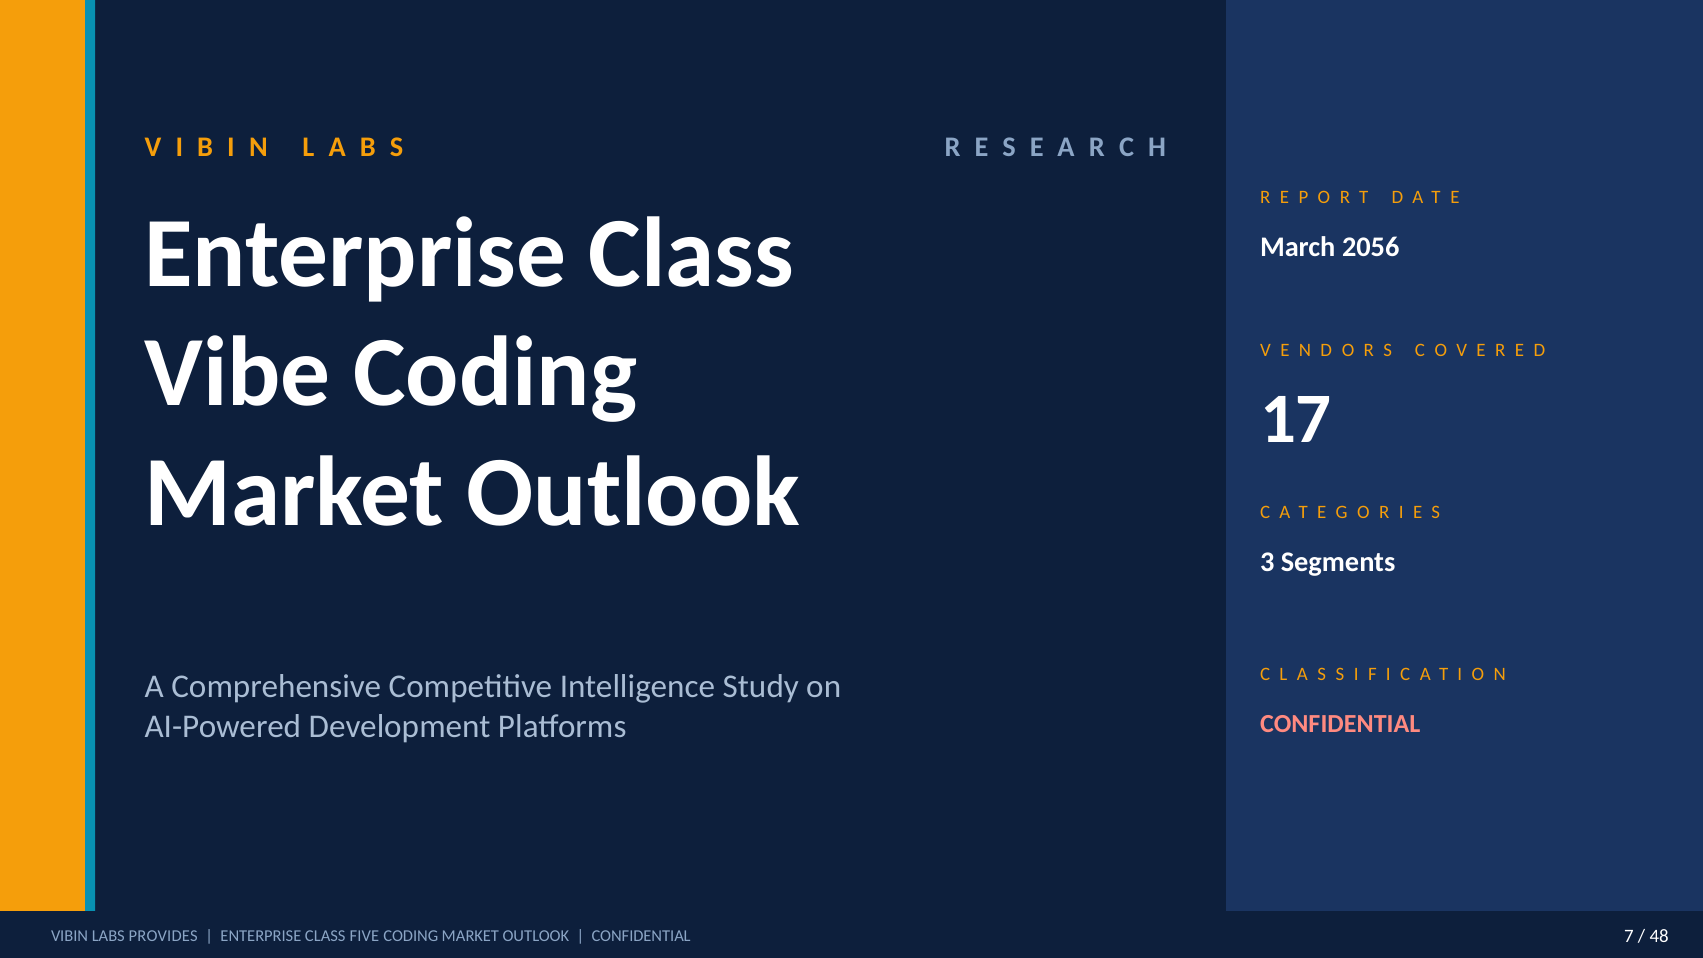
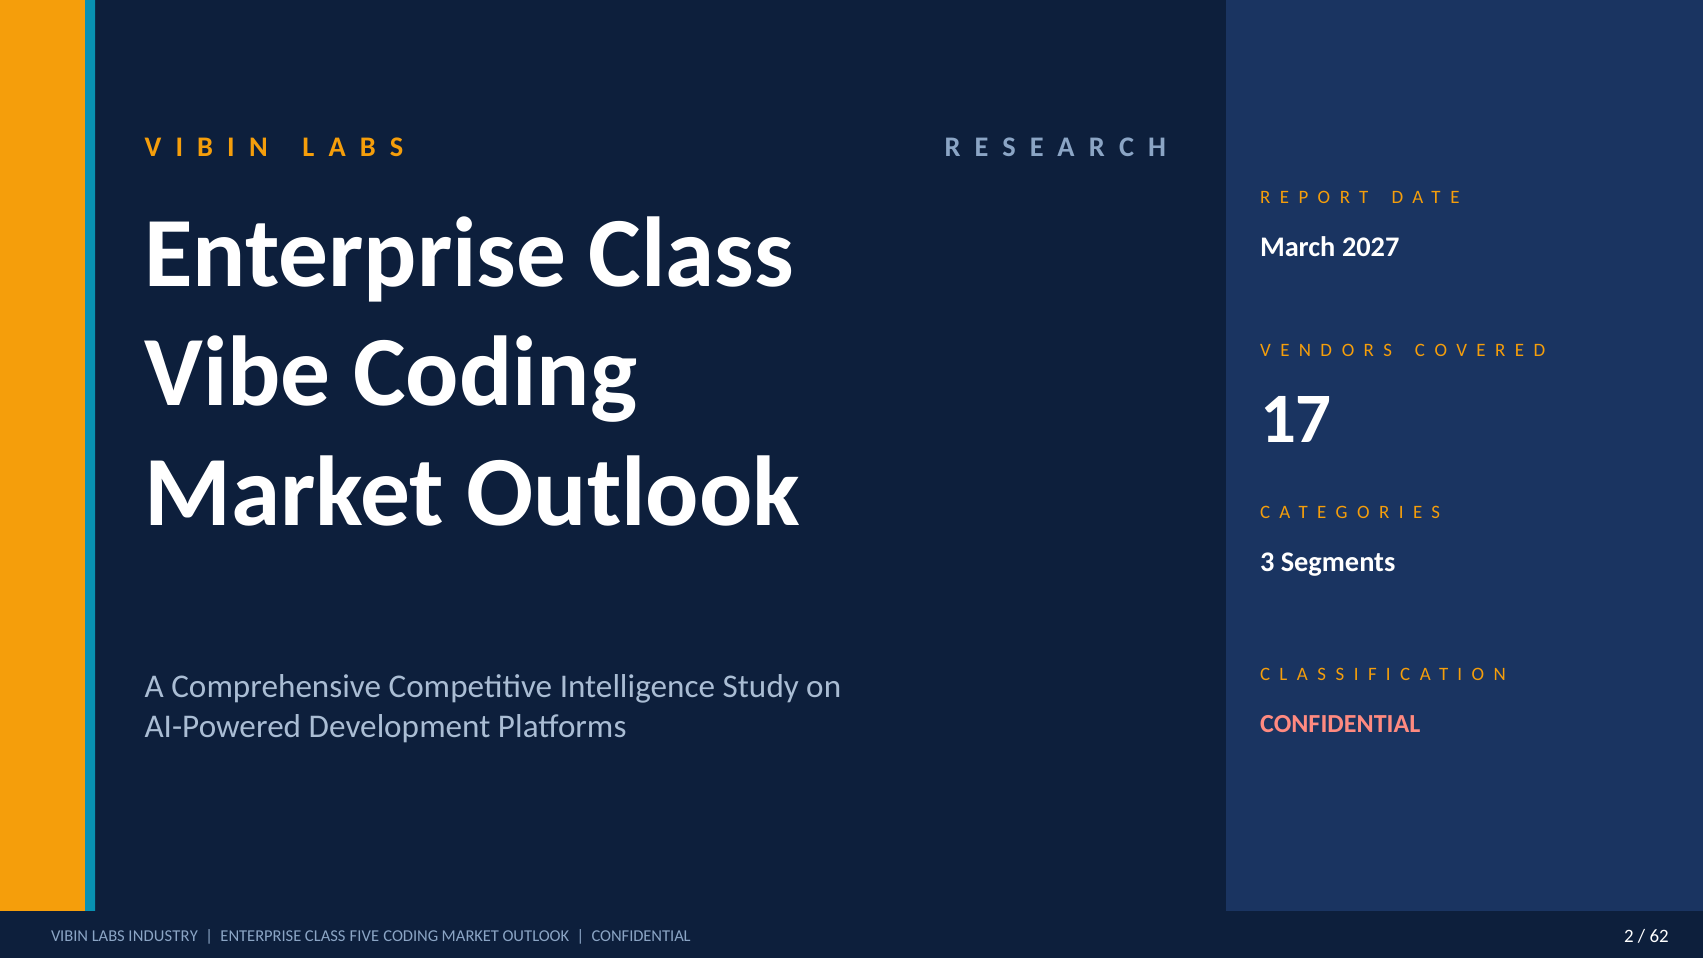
2056: 2056 -> 2027
PROVIDES: PROVIDES -> INDUSTRY
7: 7 -> 2
48: 48 -> 62
